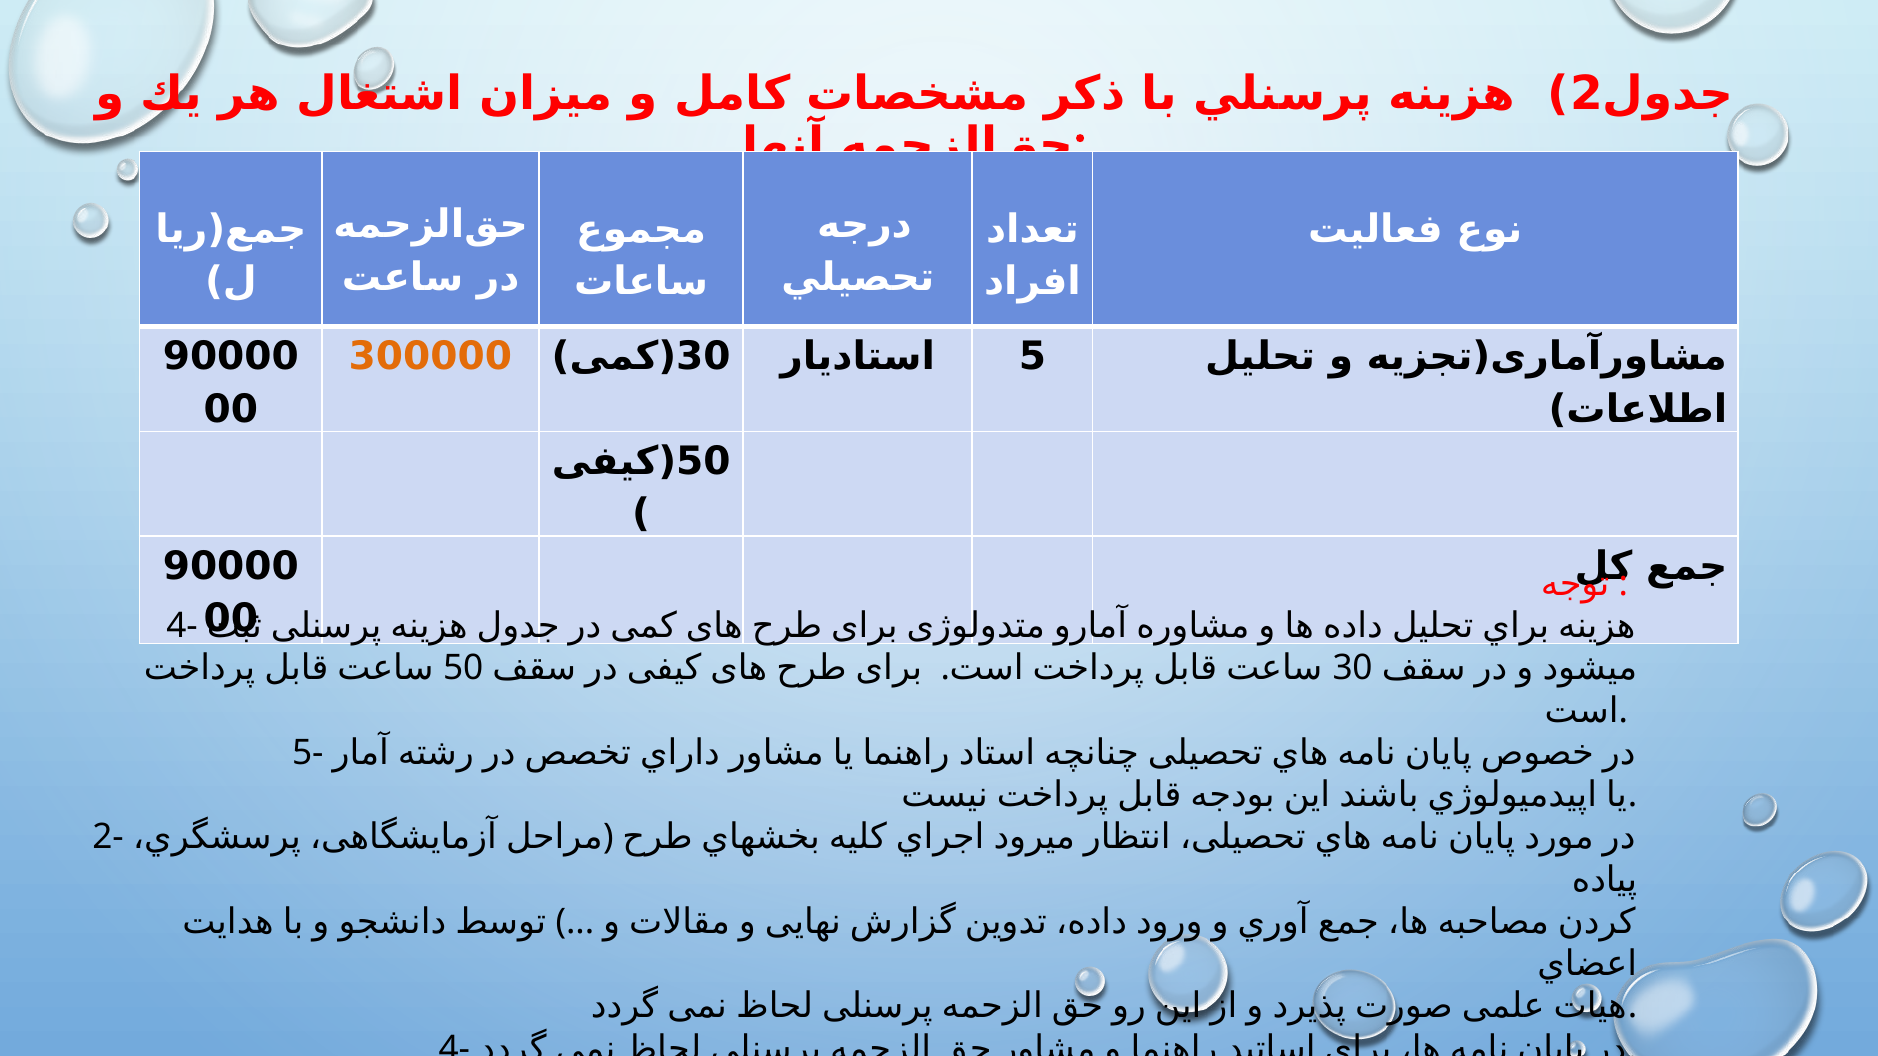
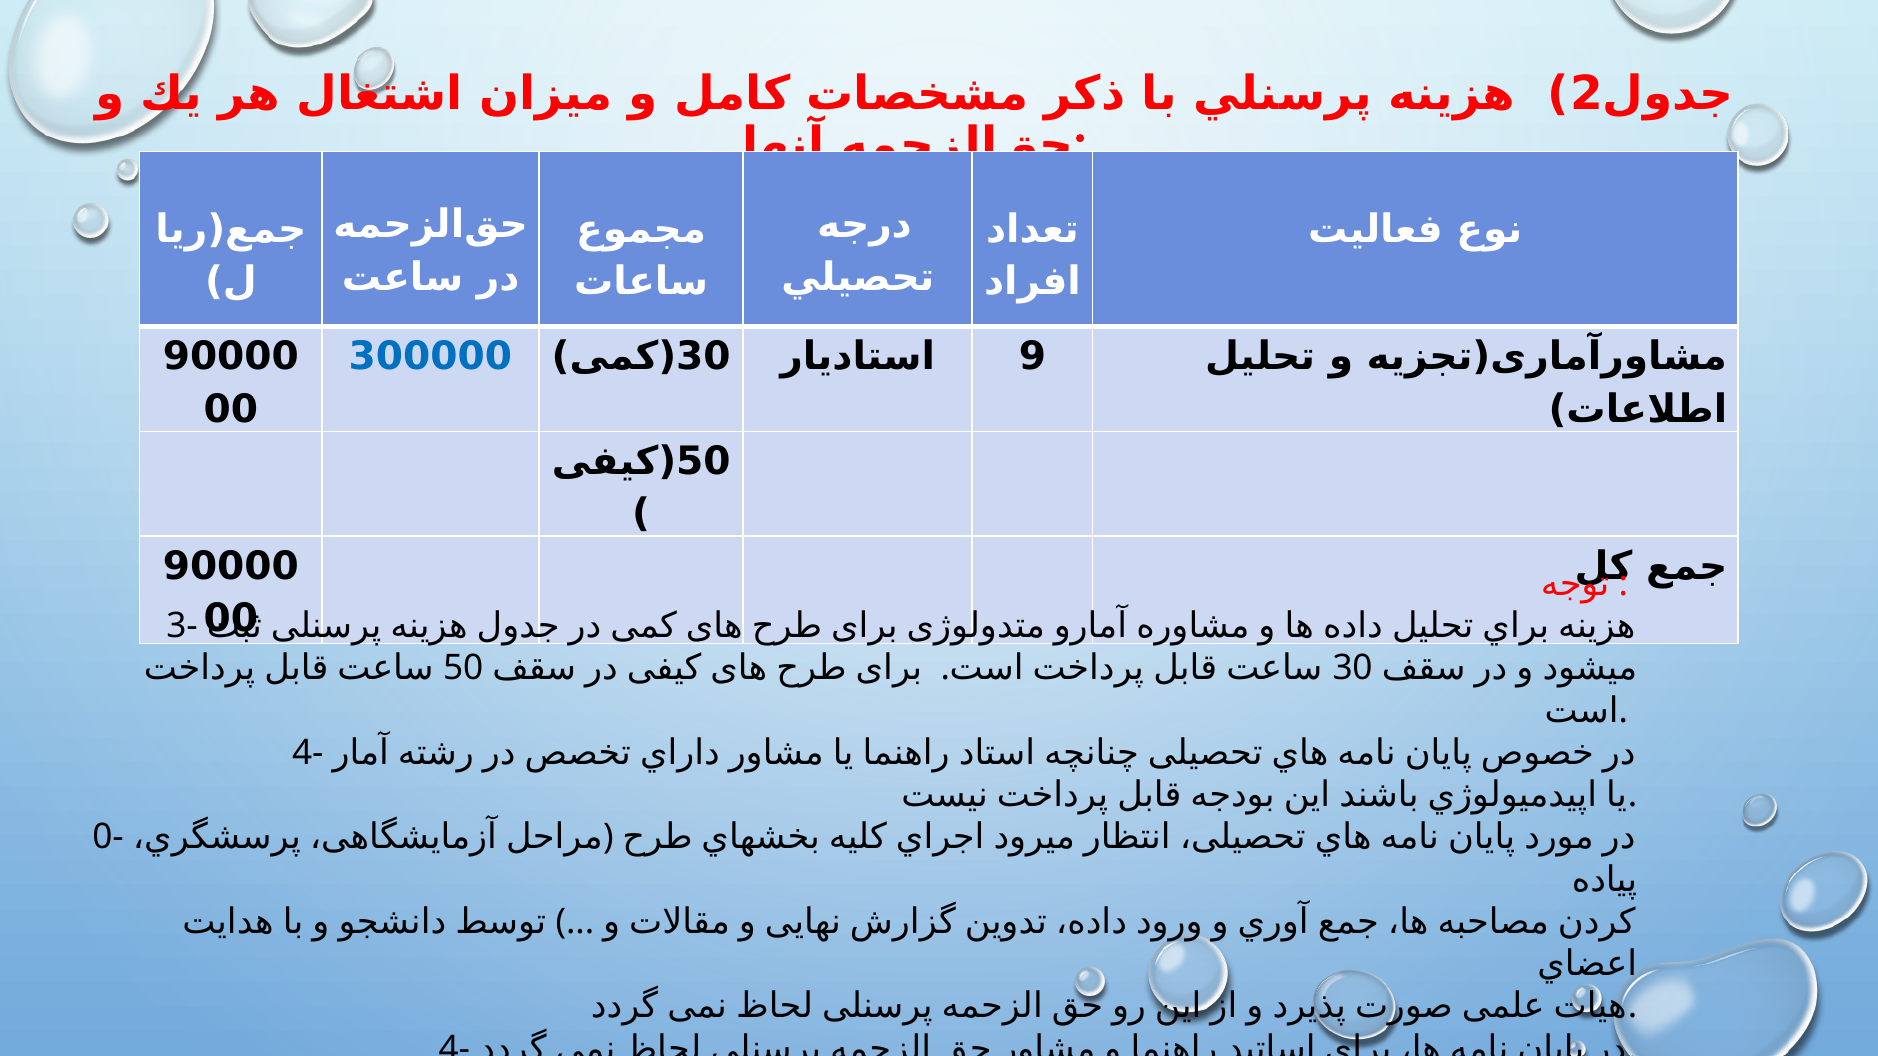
300000 colour: orange -> blue
5: 5 -> 9
4- at (182, 626): 4- -> 3-
5- at (308, 753): 5- -> 4-
2-: 2- -> 0-
